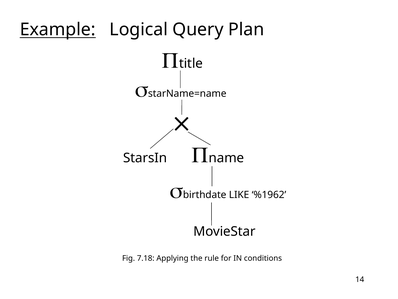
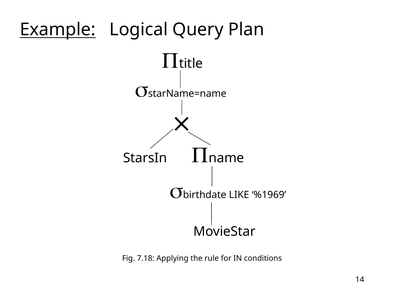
%1962: %1962 -> %1969
